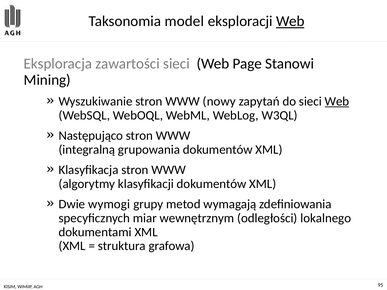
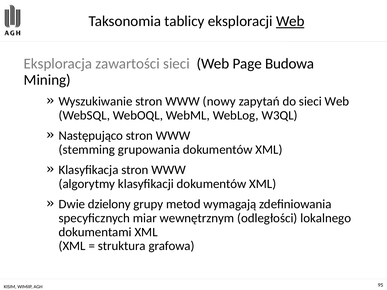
model: model -> tablicy
Stanowi: Stanowi -> Budowa
Web at (337, 101) underline: present -> none
integralną: integralną -> stemming
wymogi: wymogi -> dzielony
